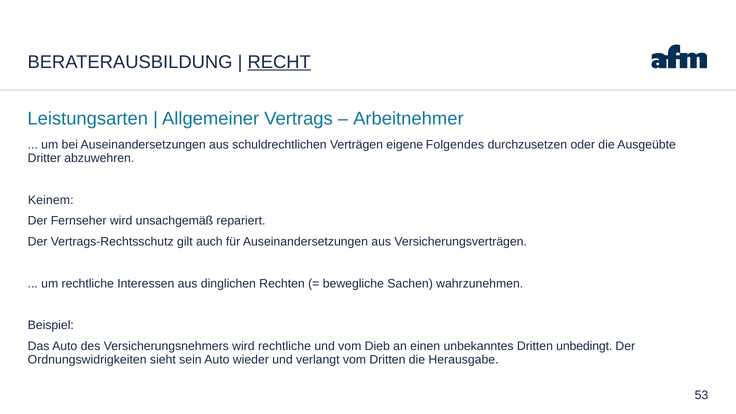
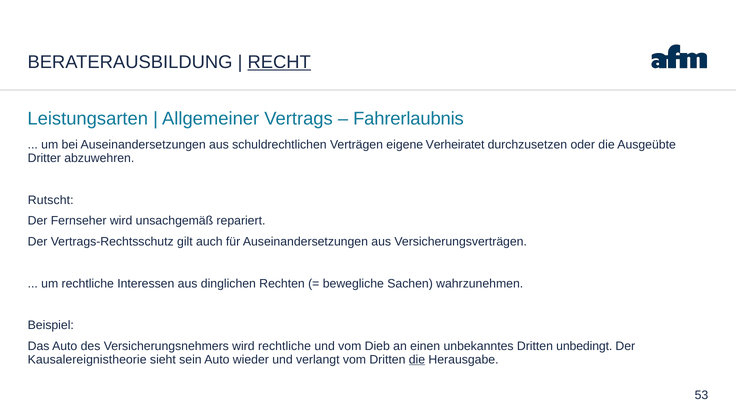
Arbeitnehmer: Arbeitnehmer -> Fahrerlaubnis
Folgendes: Folgendes -> Verheiratet
Keinem: Keinem -> Rutscht
Ordnungswidrigkeiten: Ordnungswidrigkeiten -> Kausalereignistheorie
die at (417, 360) underline: none -> present
